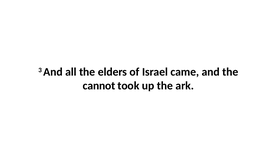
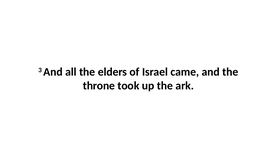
cannot: cannot -> throne
